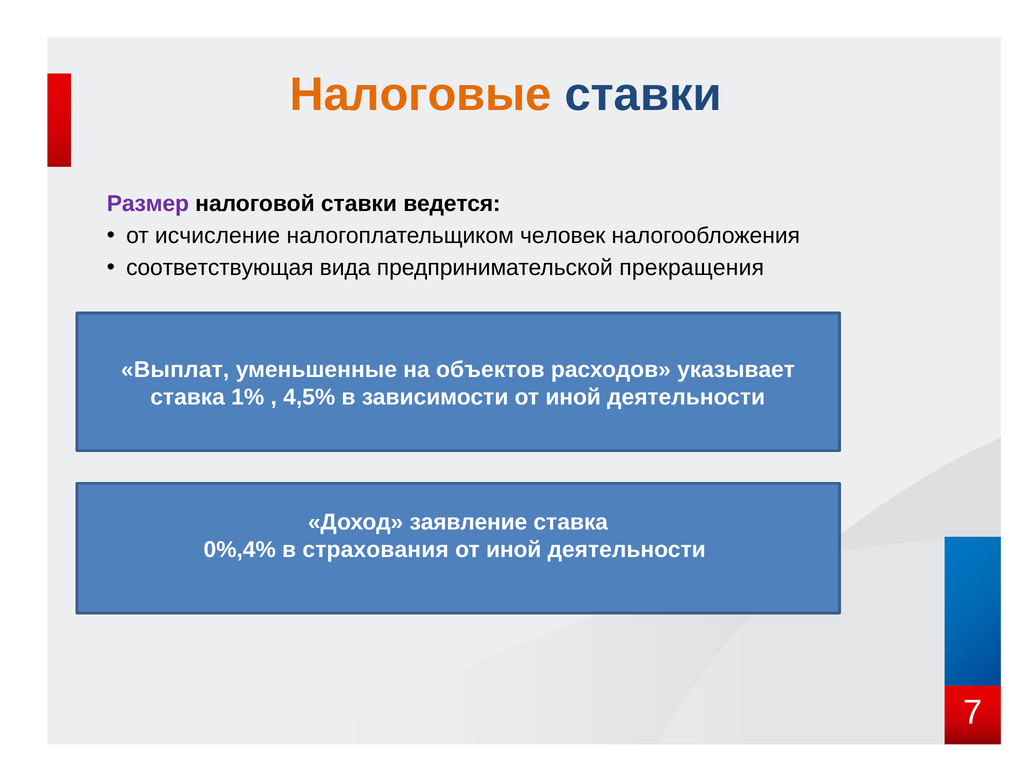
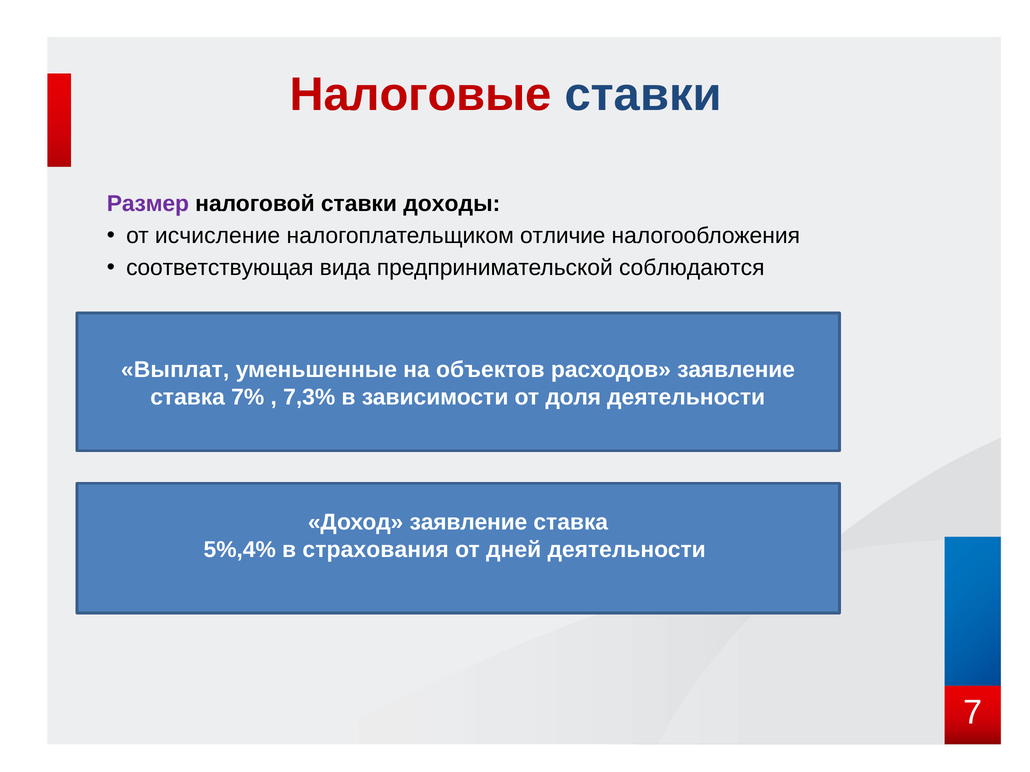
Налоговые colour: orange -> red
ведется: ведется -> доходы
человек: человек -> отличие
прекращения: прекращения -> соблюдаются
расходов указывает: указывает -> заявление
1%: 1% -> 7%
4,5%: 4,5% -> 7,3%
зависимости от иной: иной -> доля
0%,4%: 0%,4% -> 5%,4%
иной at (514, 550): иной -> дней
